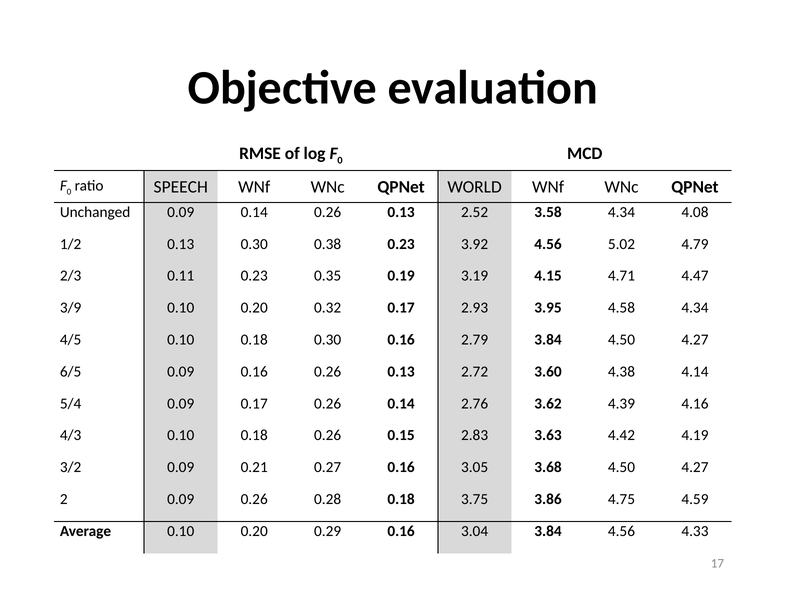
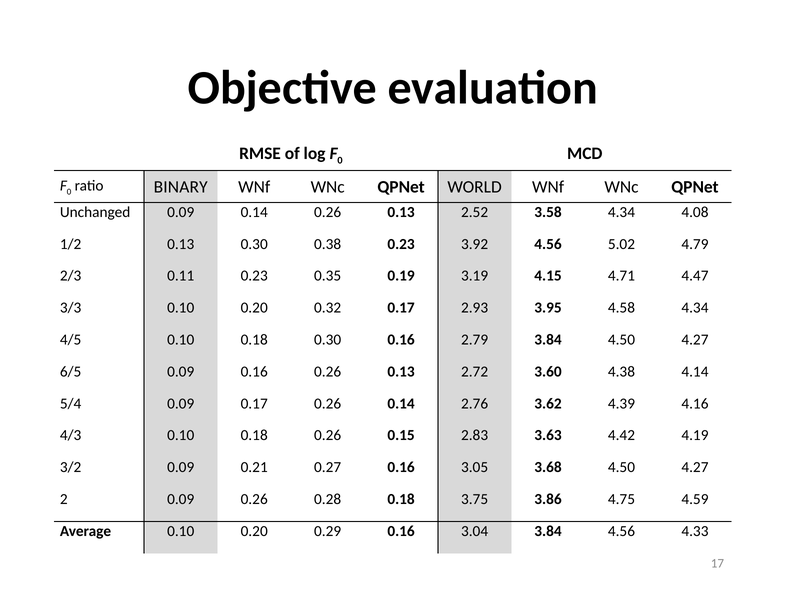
SPEECH: SPEECH -> BINARY
3/9: 3/9 -> 3/3
